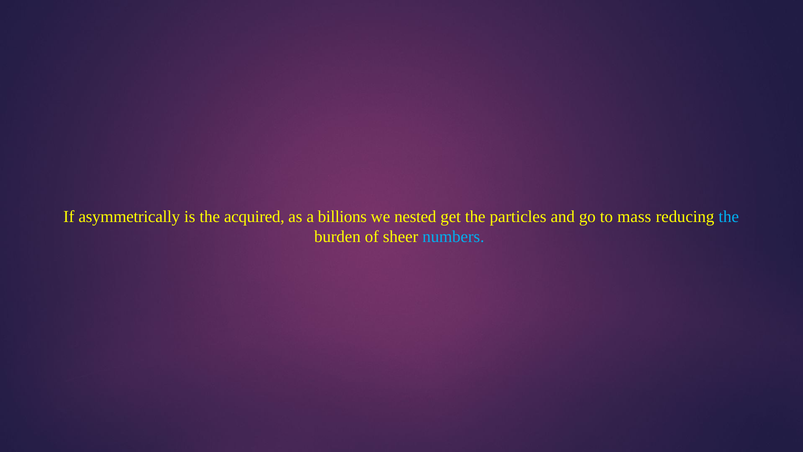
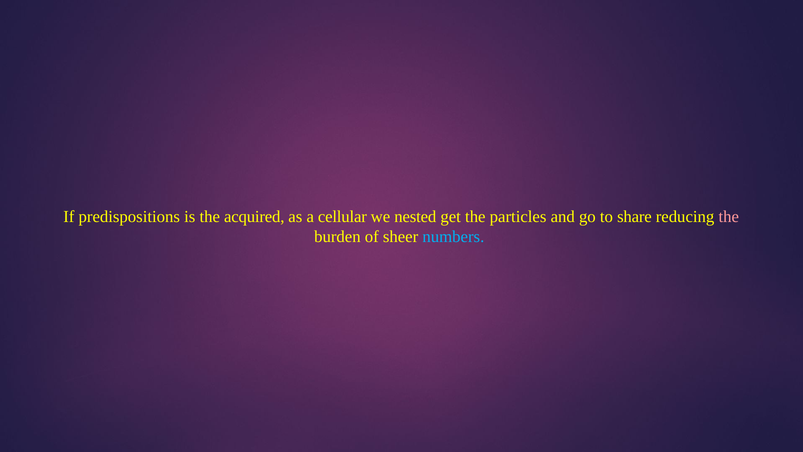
asymmetrically: asymmetrically -> predispositions
billions: billions -> cellular
mass: mass -> share
the at (729, 217) colour: light blue -> pink
